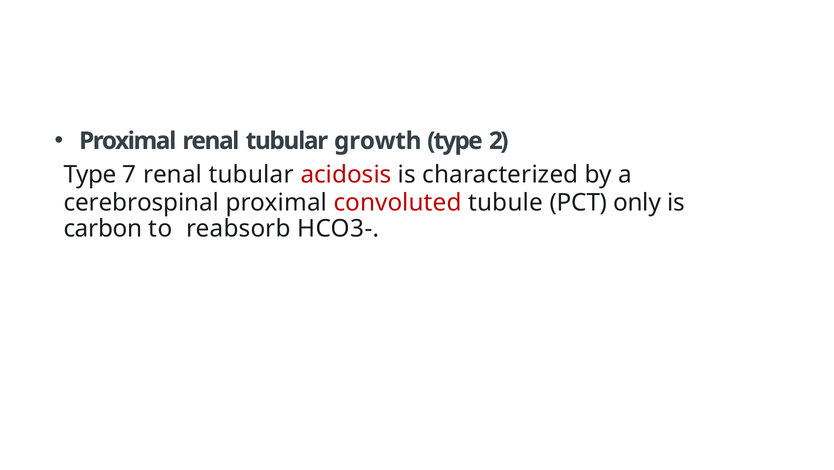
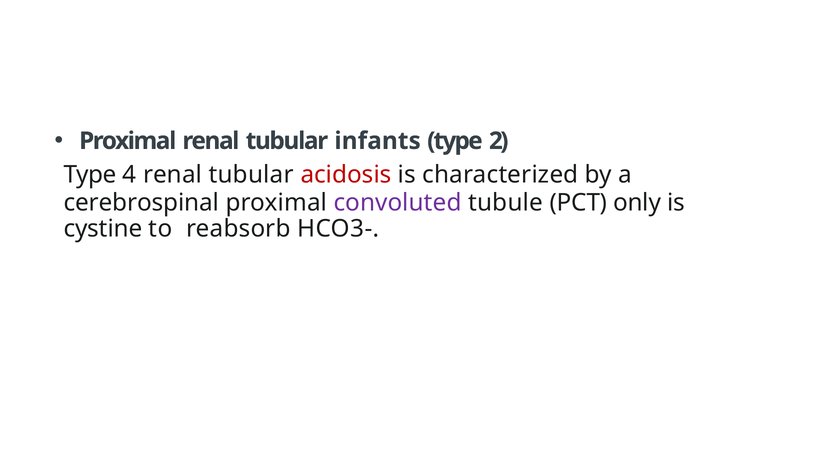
growth: growth -> infants
7: 7 -> 4
convoluted colour: red -> purple
carbon: carbon -> cystine
